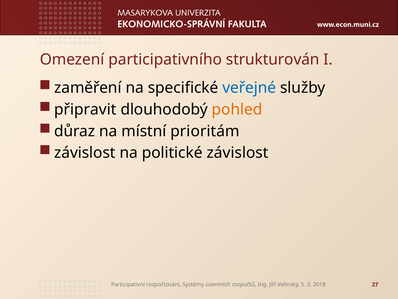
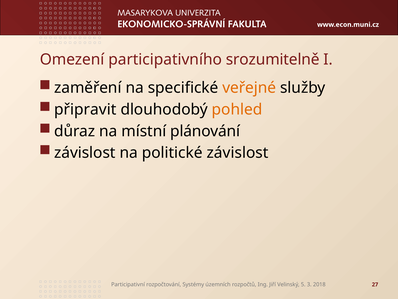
strukturován: strukturován -> srozumitelně
veřejné colour: blue -> orange
prioritám: prioritám -> plánování
